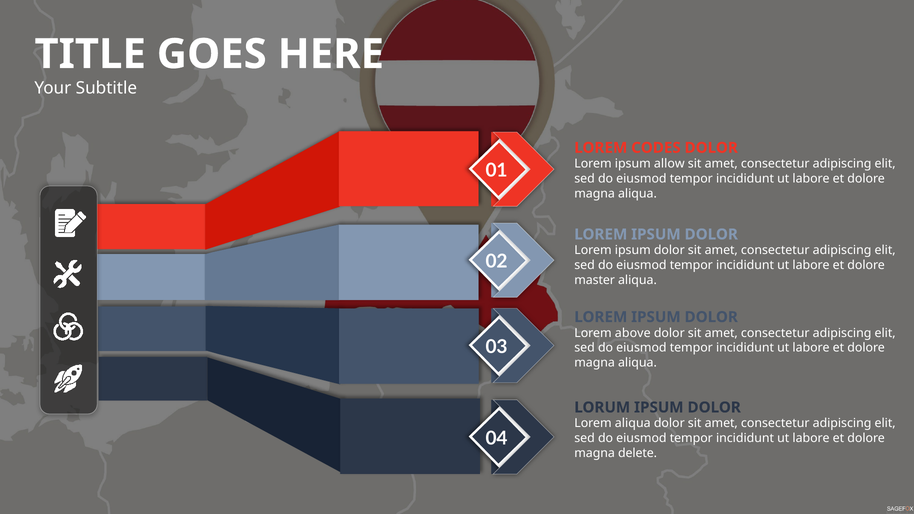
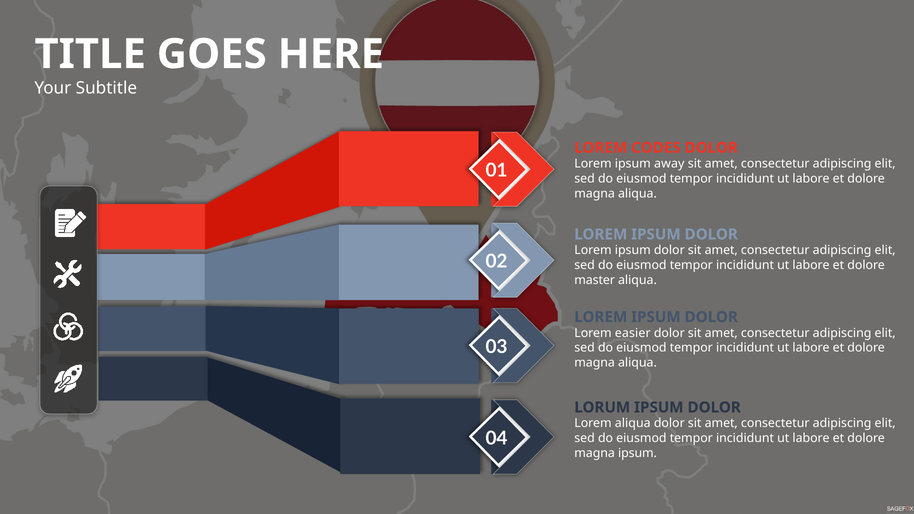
allow: allow -> away
above: above -> easier
magna delete: delete -> ipsum
